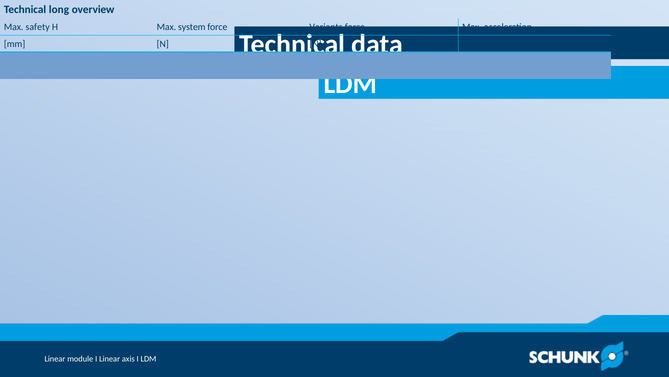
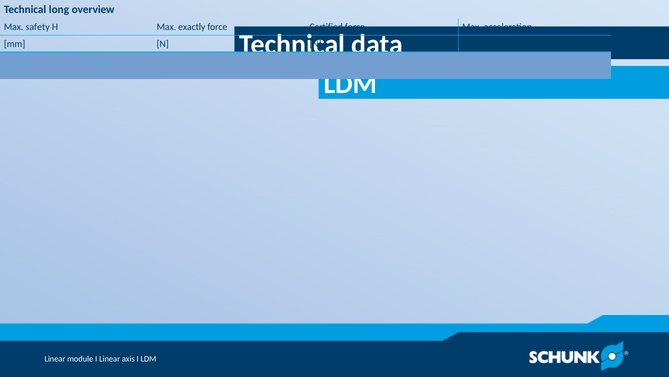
system: system -> exactly
Variants: Variants -> Certified
